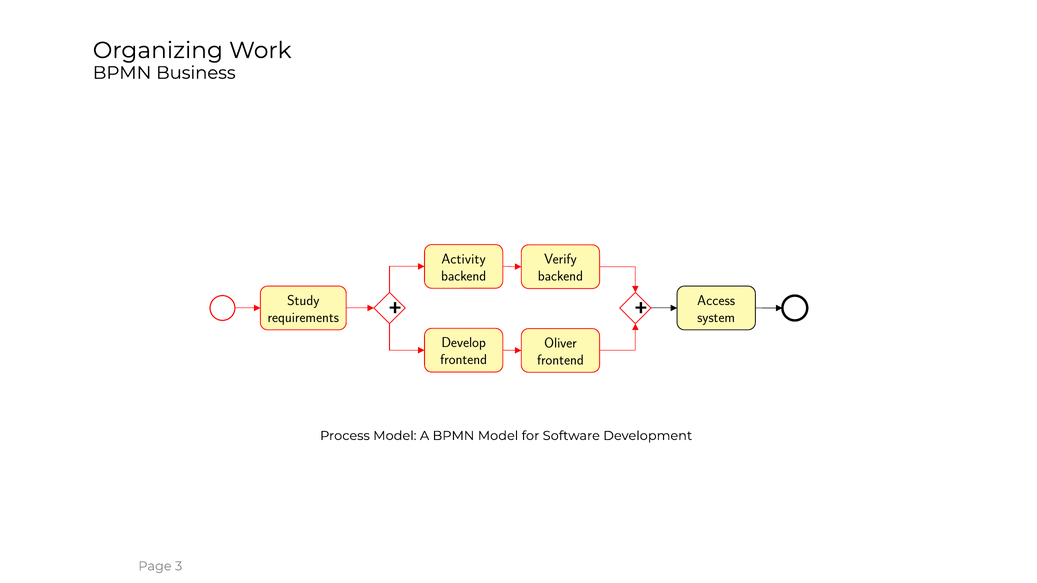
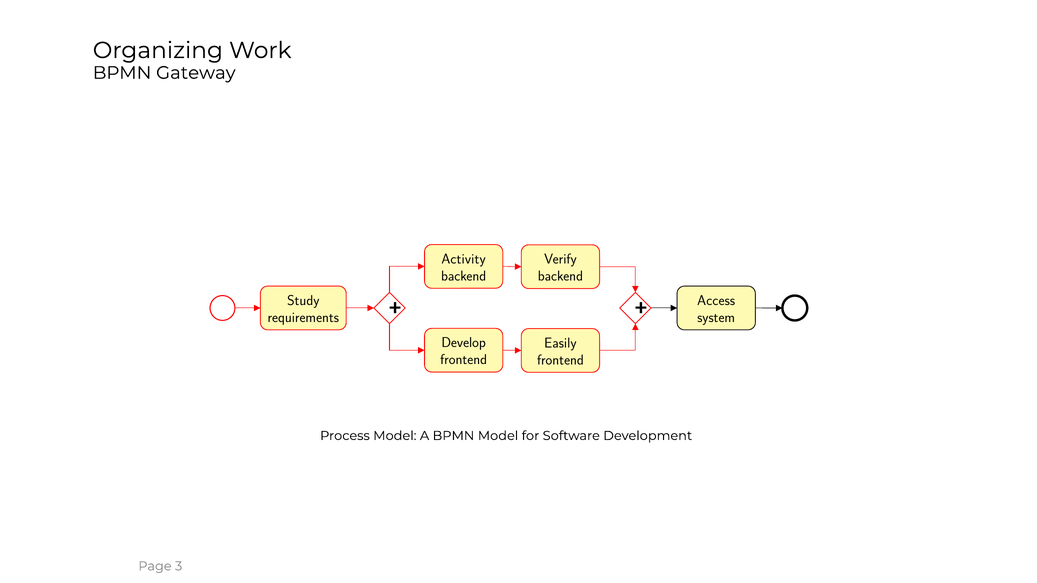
BPMN Business: Business -> Gateway
Oliver: Oliver -> Easily
